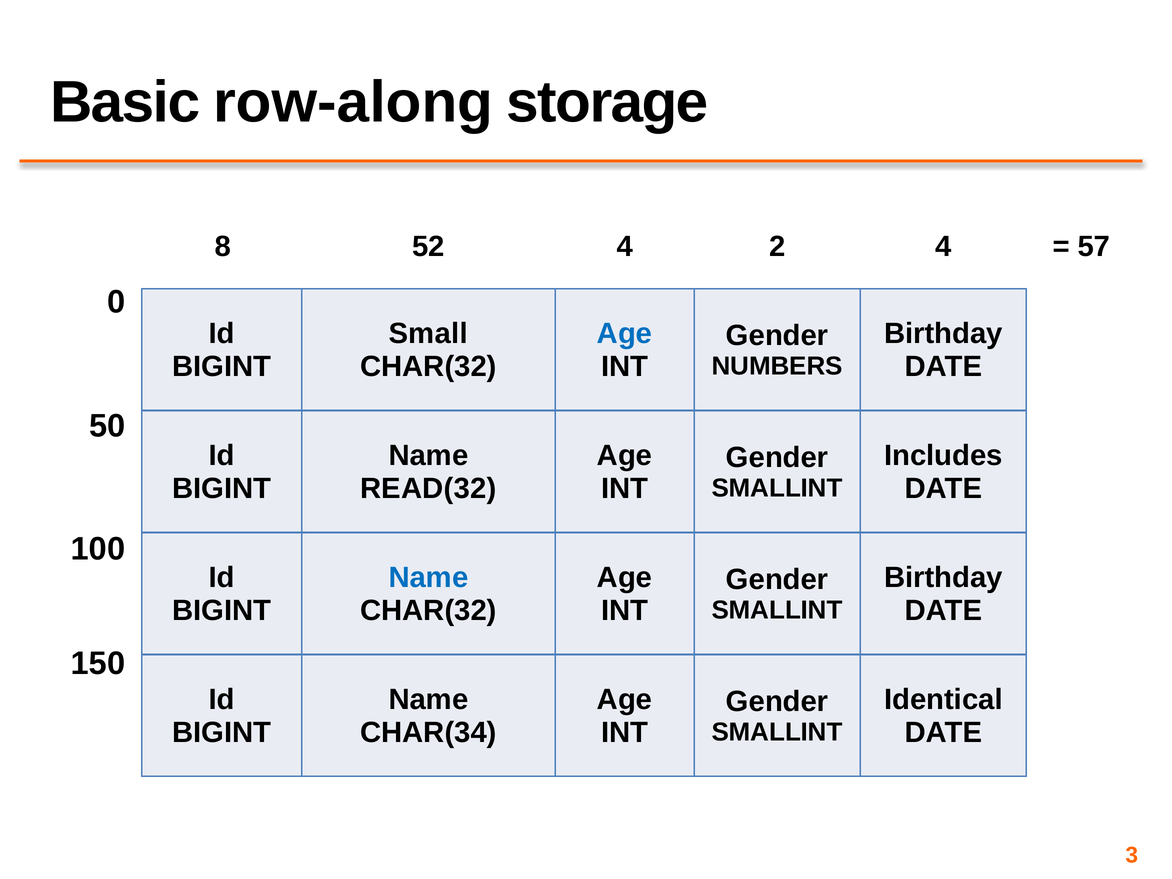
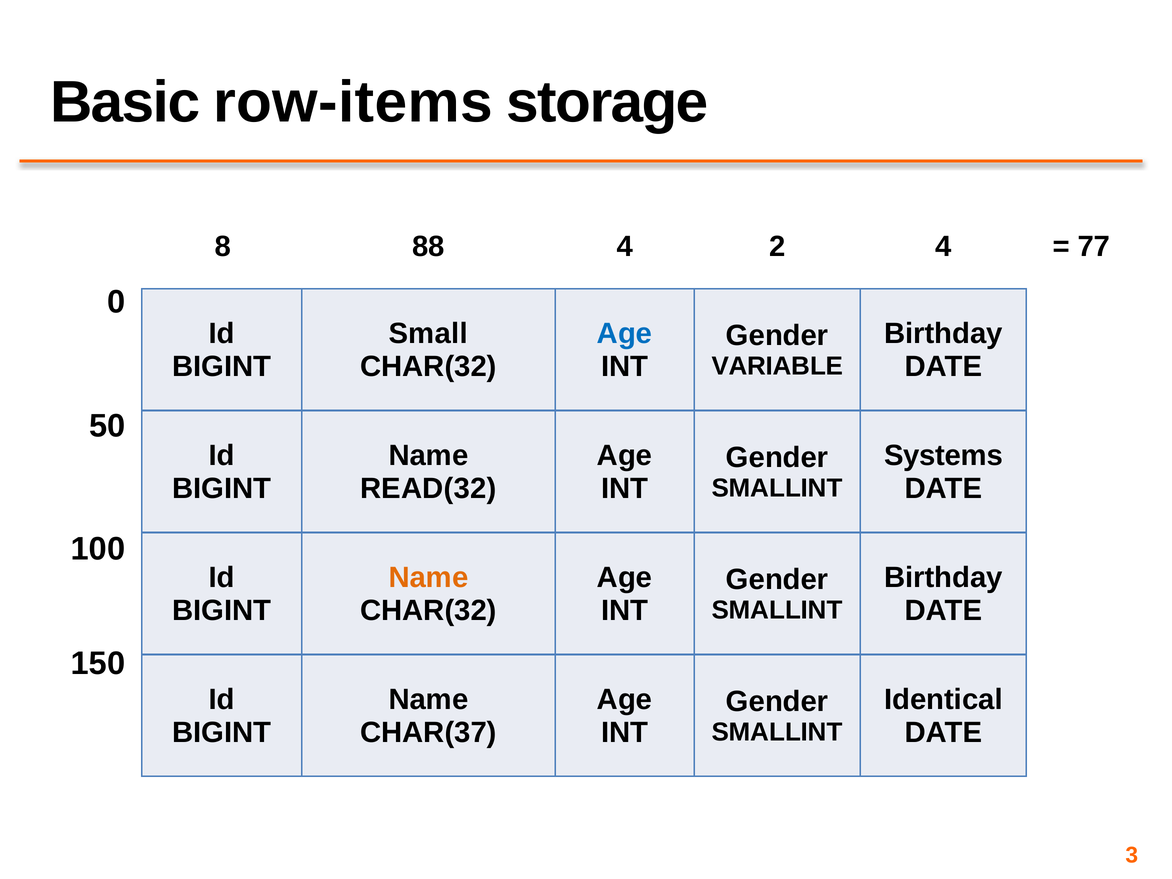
row-along: row-along -> row-items
52: 52 -> 88
57: 57 -> 77
NUMBERS: NUMBERS -> VARIABLE
Includes: Includes -> Systems
Name at (428, 578) colour: blue -> orange
CHAR(34: CHAR(34 -> CHAR(37
